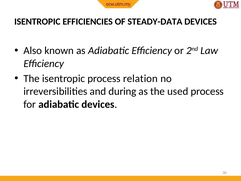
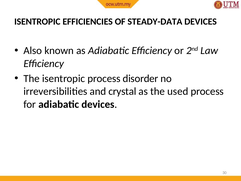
relation: relation -> disorder
during: during -> crystal
